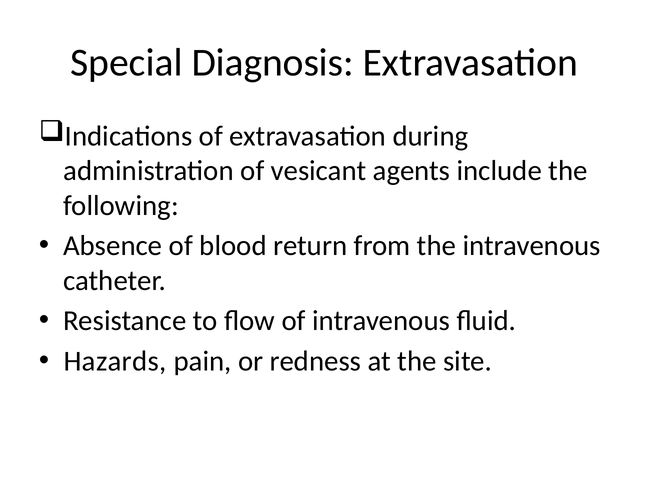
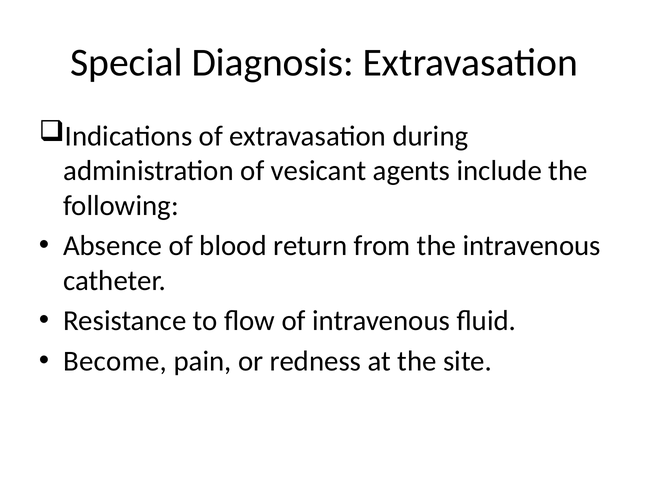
Hazards: Hazards -> Become
